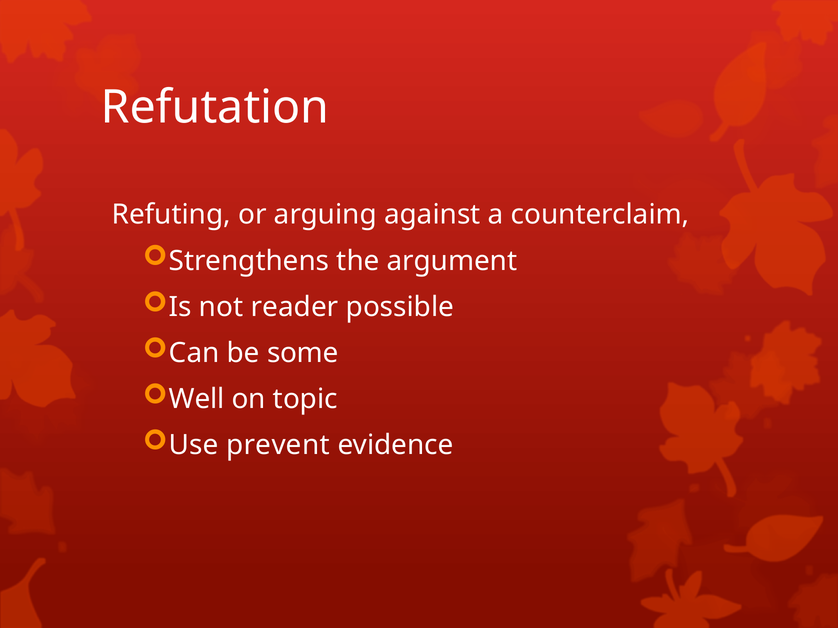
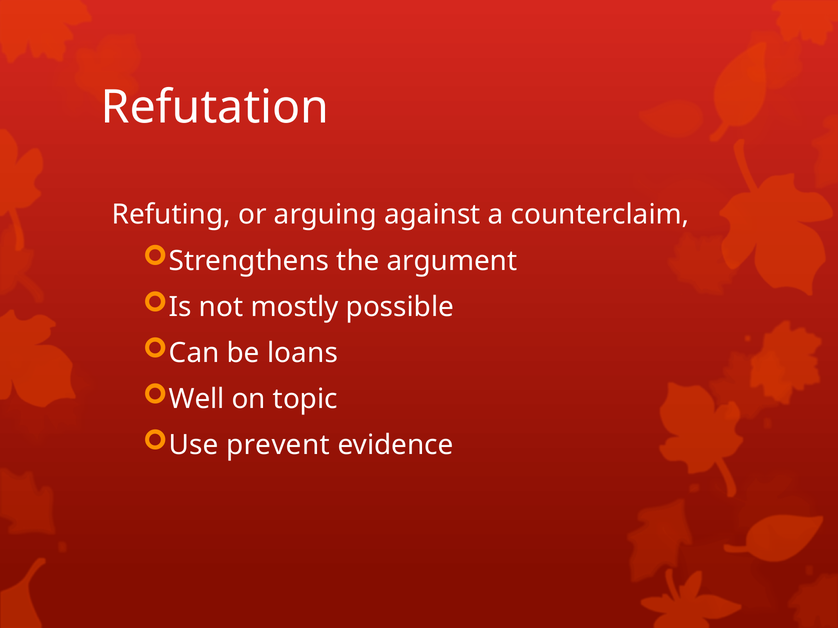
reader: reader -> mostly
some: some -> loans
